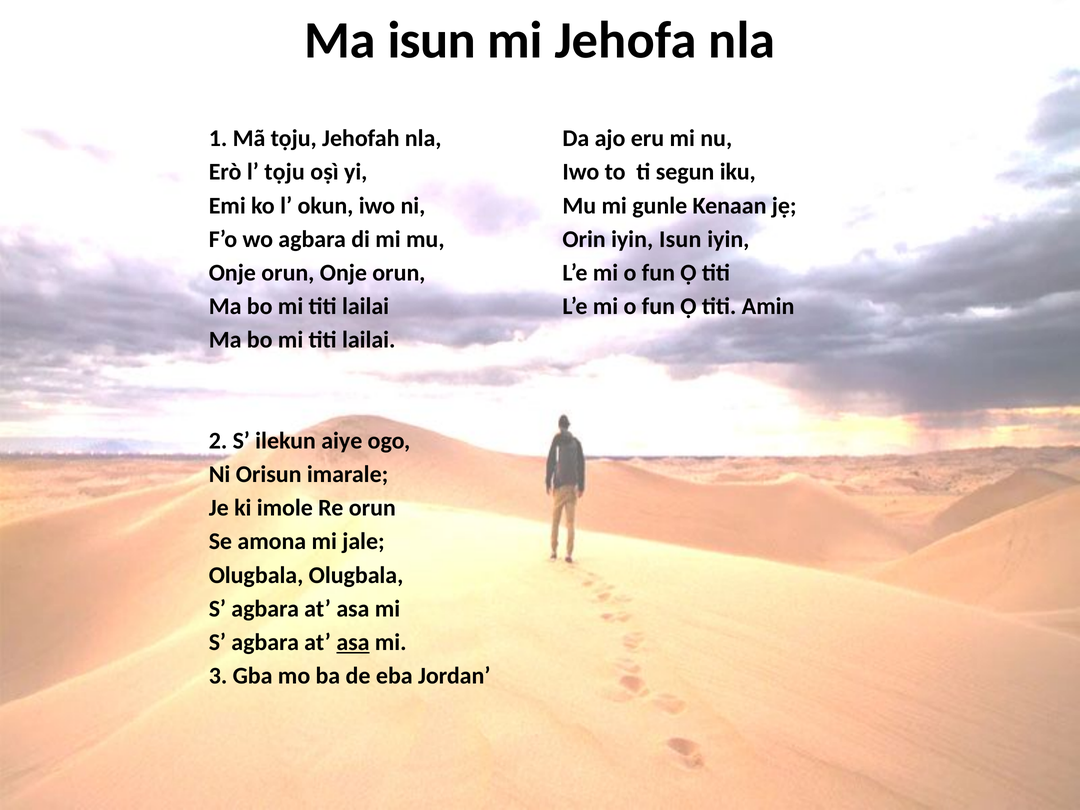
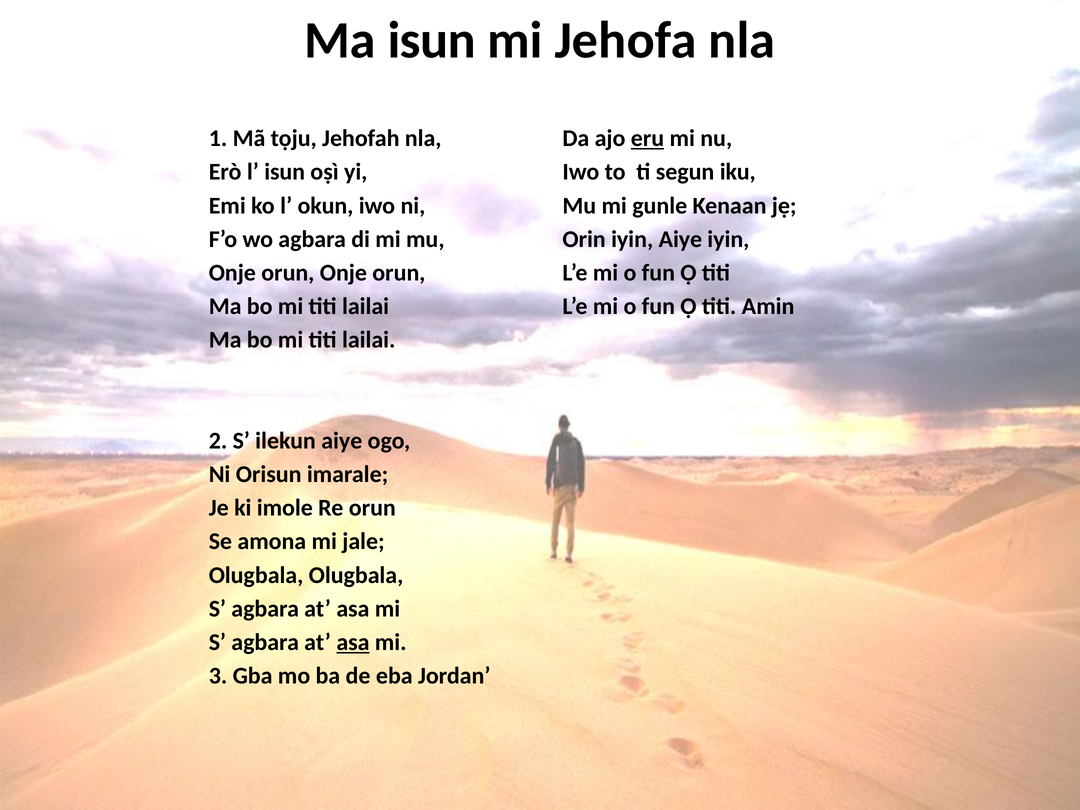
eru underline: none -> present
l tọju: tọju -> isun
iyin Isun: Isun -> Aiye
